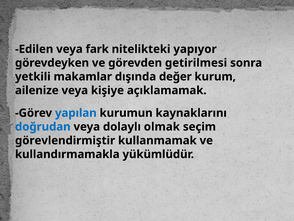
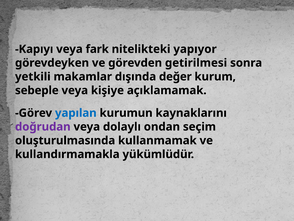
Edilen: Edilen -> Kapıyı
ailenize: ailenize -> sebeple
doğrudan colour: blue -> purple
olmak: olmak -> ondan
görevlendirmiştir: görevlendirmiştir -> oluşturulmasında
